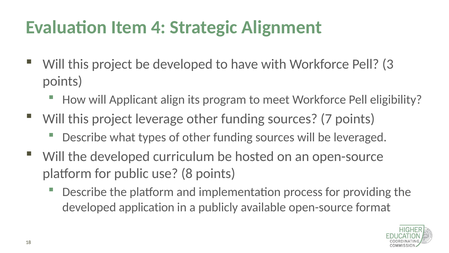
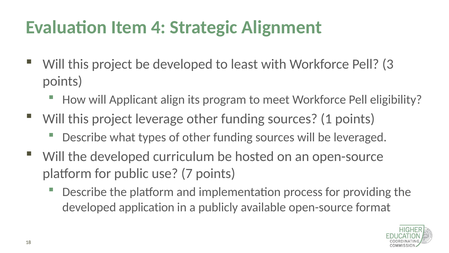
have: have -> least
7: 7 -> 1
8: 8 -> 7
